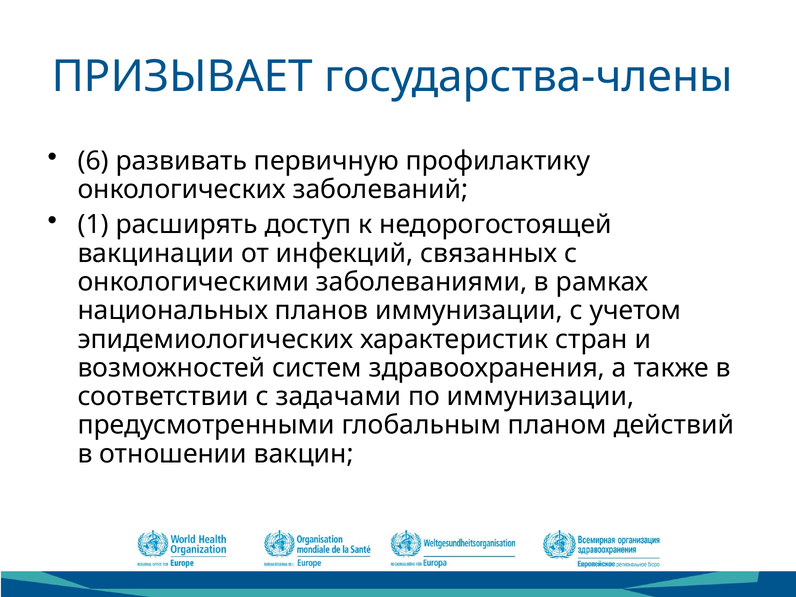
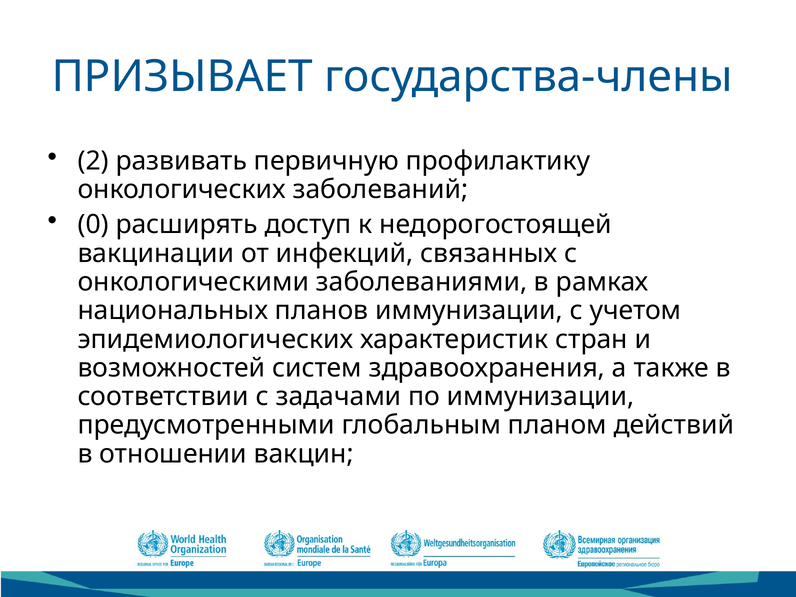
6: 6 -> 2
1: 1 -> 0
